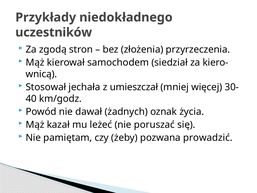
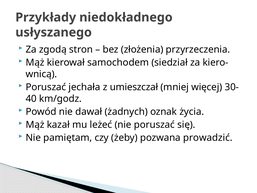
uczestników: uczestników -> usłyszanego
Stosował at (46, 87): Stosował -> Poruszać
